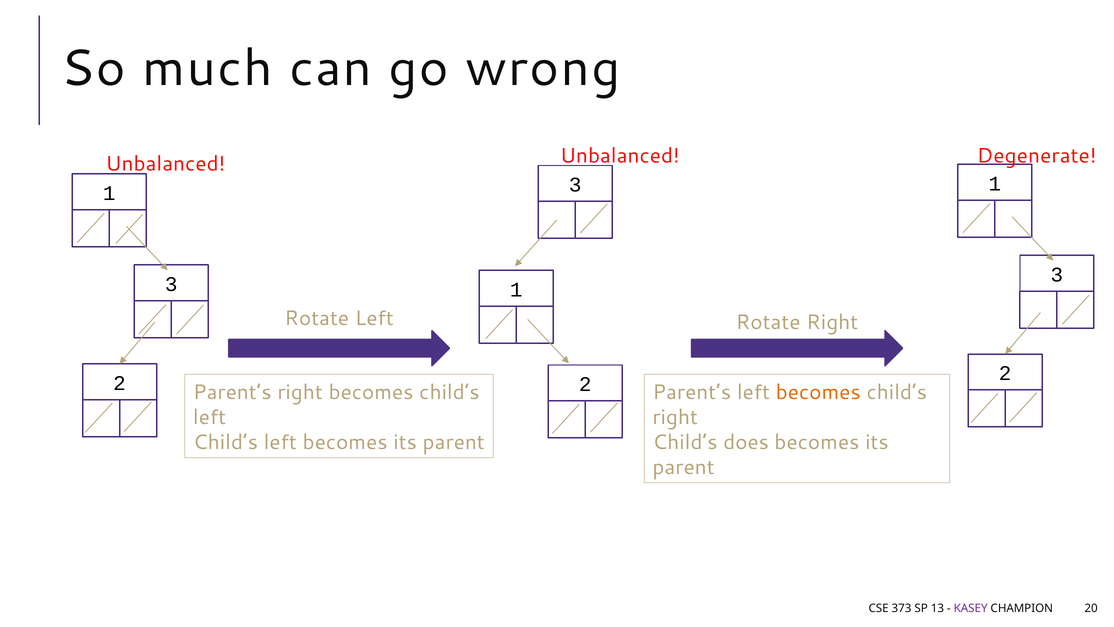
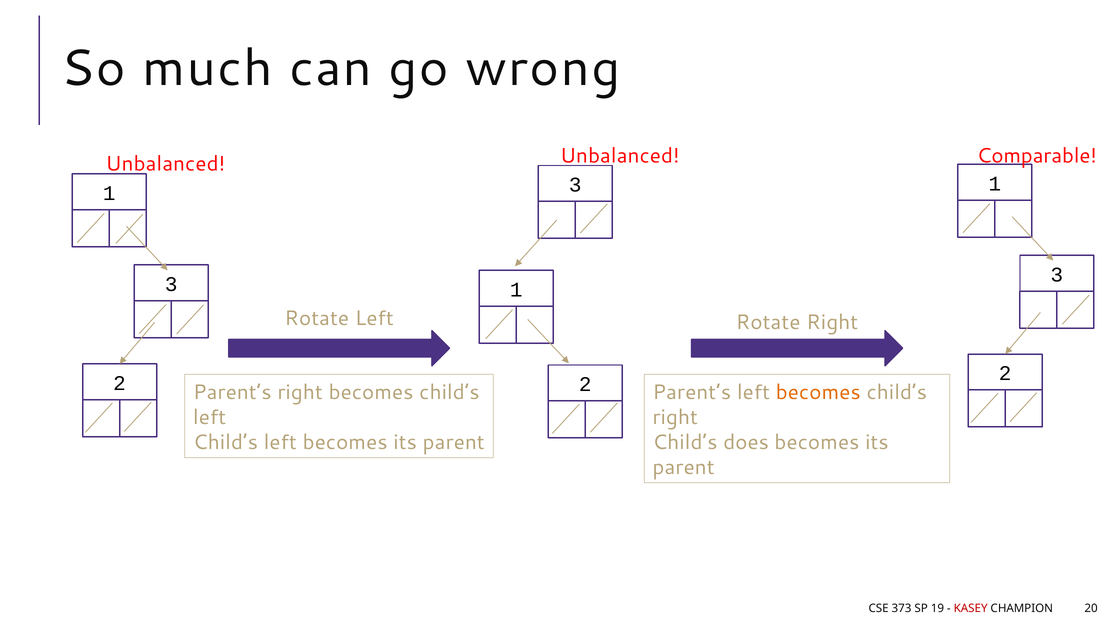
Degenerate: Degenerate -> Comparable
13: 13 -> 19
KASEY colour: purple -> red
